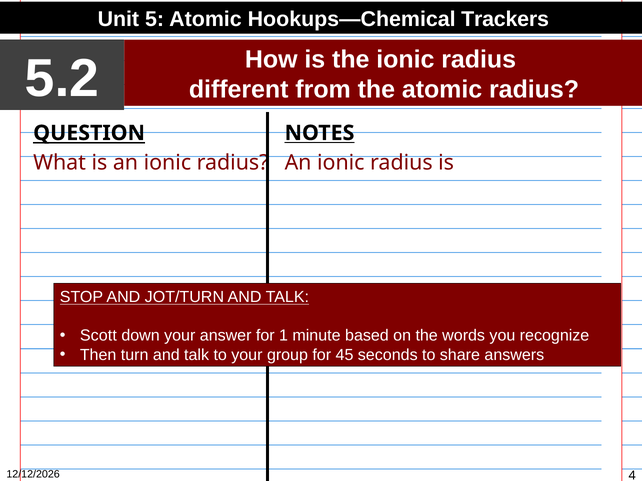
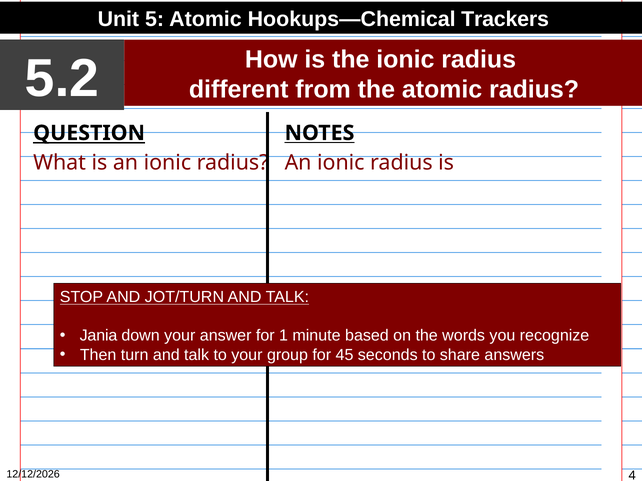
Scott: Scott -> Jania
